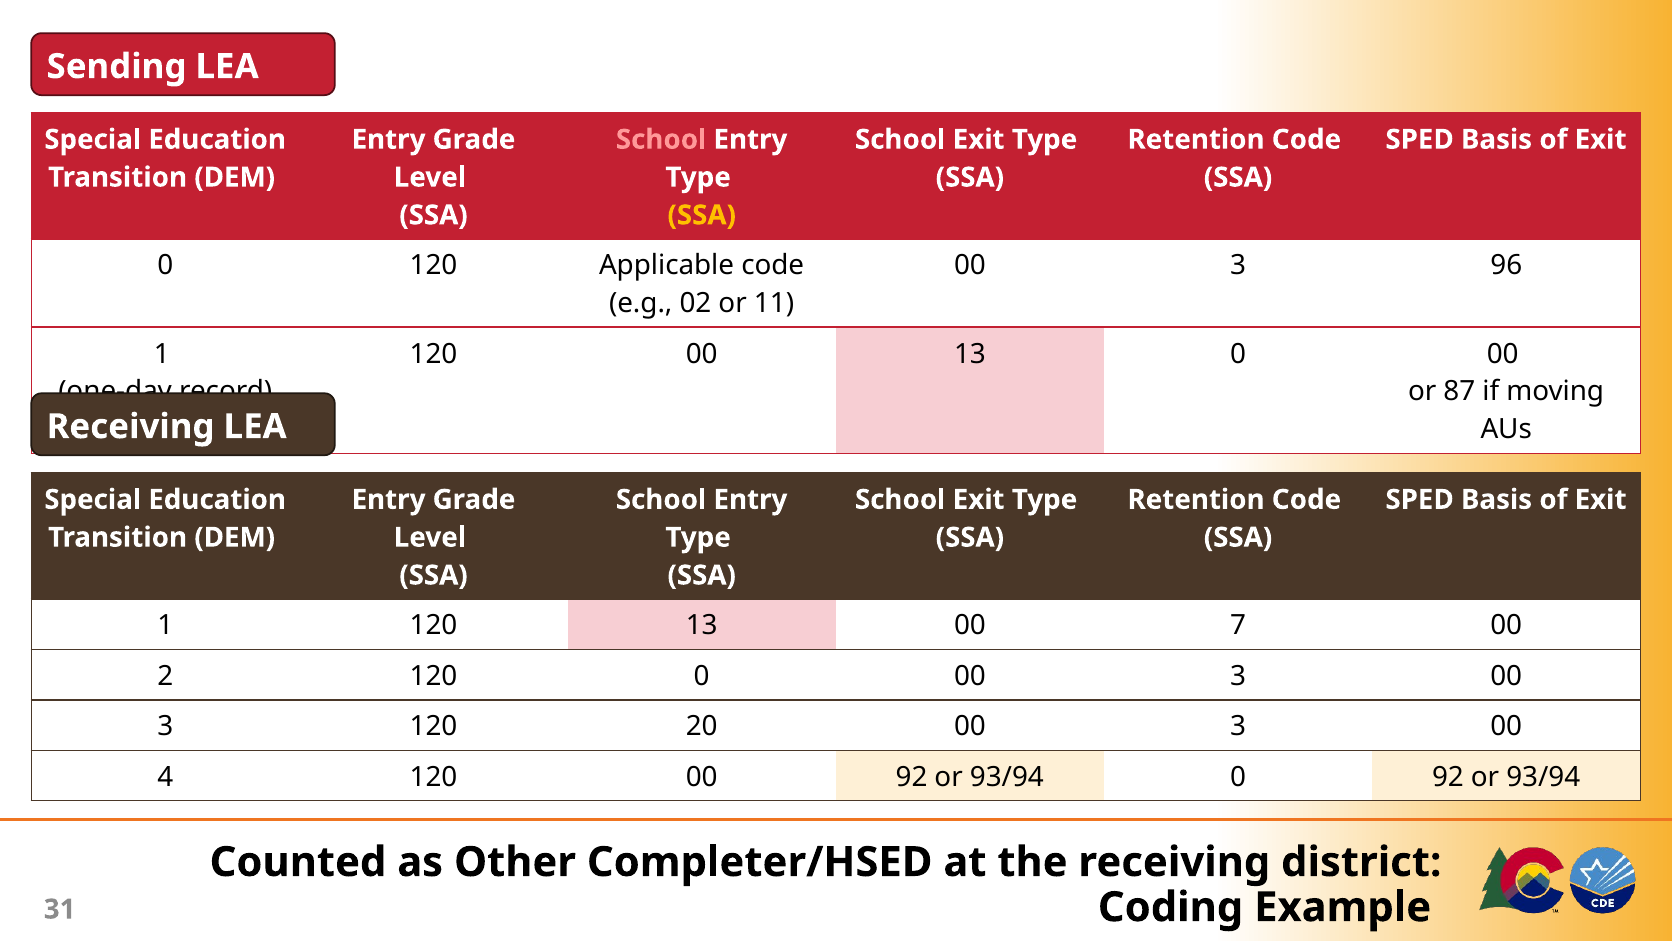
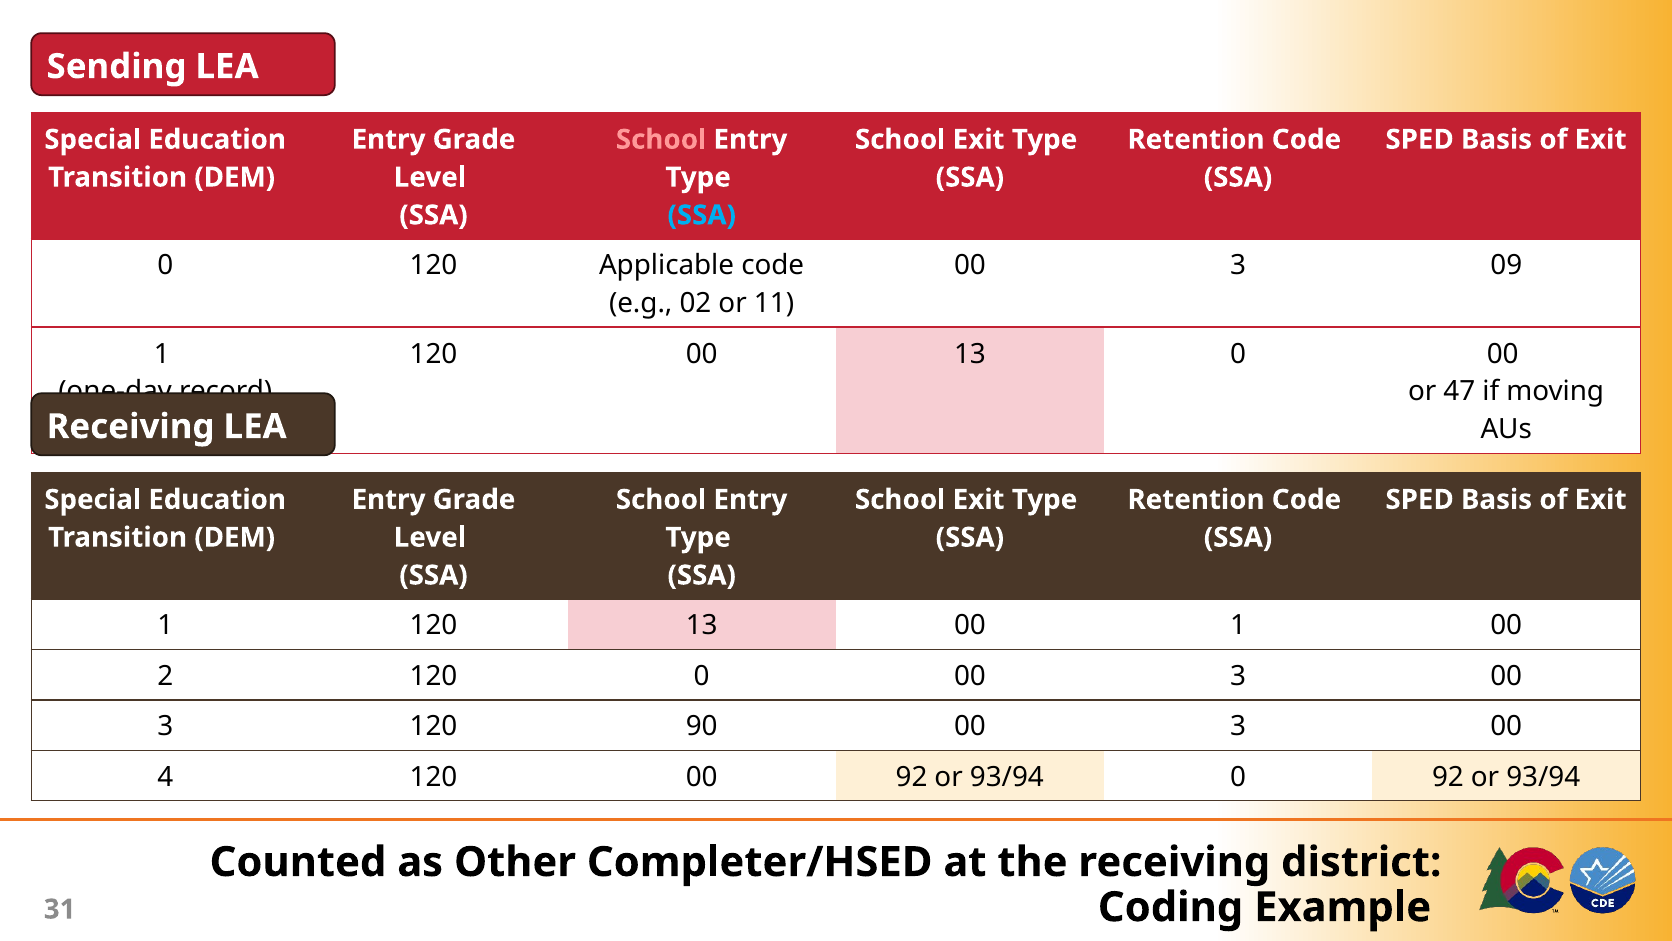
SSA at (702, 215) colour: yellow -> light blue
96: 96 -> 09
87: 87 -> 47
00 7: 7 -> 1
20: 20 -> 90
